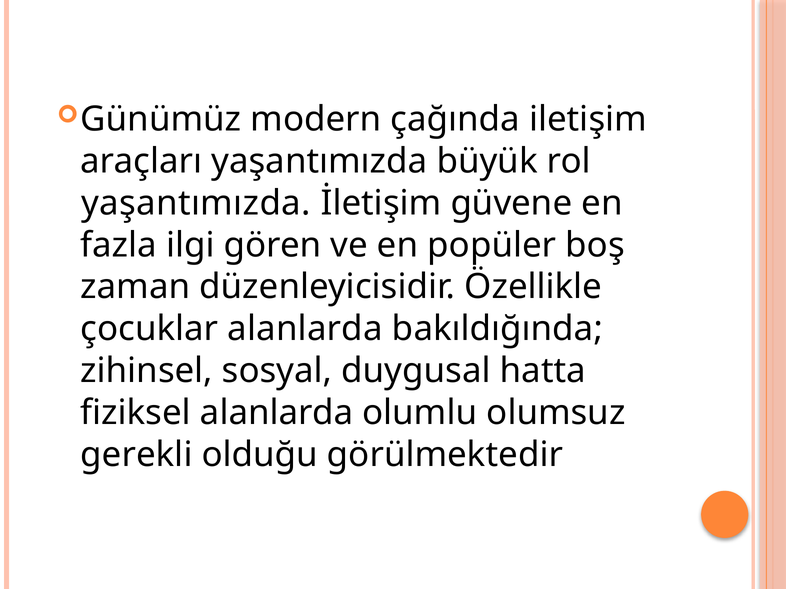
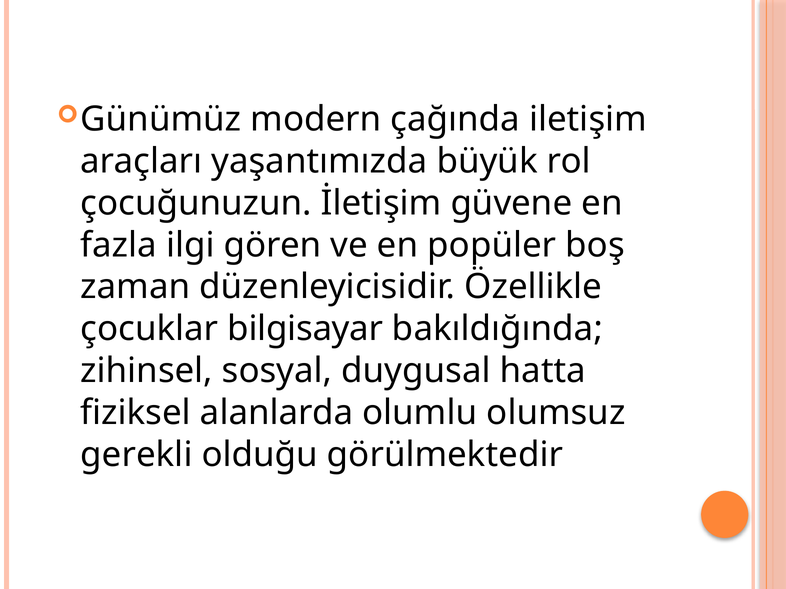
yaşantımızda at (196, 203): yaşantımızda -> çocuğunuzun
çocuklar alanlarda: alanlarda -> bilgisayar
